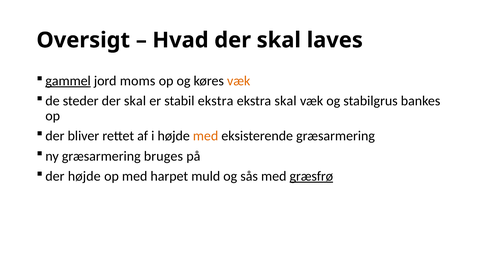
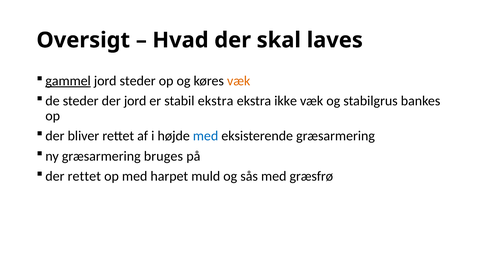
jord moms: moms -> steder
steder der skal: skal -> jord
ekstra skal: skal -> ikke
med at (206, 136) colour: orange -> blue
der højde: højde -> rettet
græsfrø underline: present -> none
